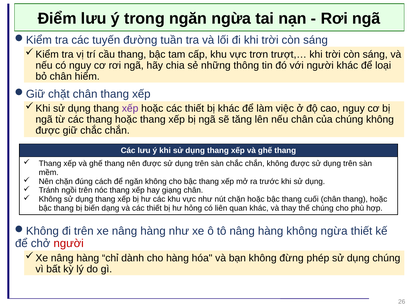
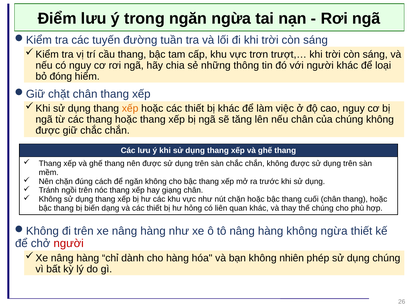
bỏ chân: chân -> đóng
xếp at (130, 108) colour: purple -> orange
đừng: đừng -> nhiên
